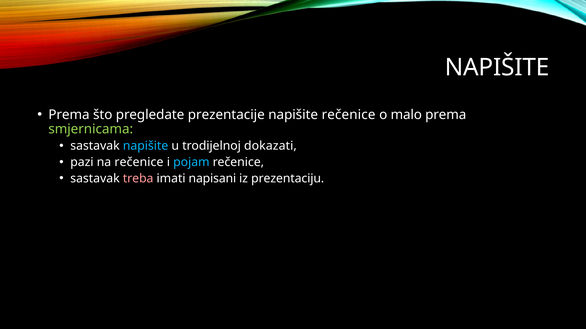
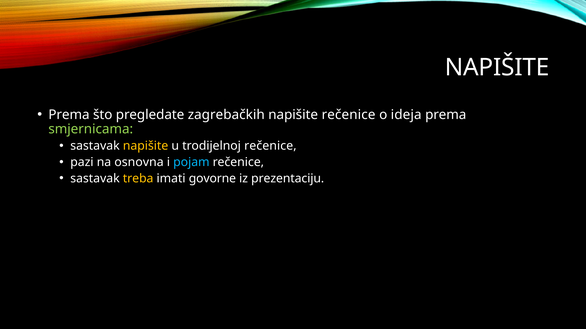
prezentacije: prezentacije -> zagrebačkih
malo: malo -> ideja
napišite at (146, 146) colour: light blue -> yellow
trodijelnoj dokazati: dokazati -> rečenice
na rečenice: rečenice -> osnovna
treba colour: pink -> yellow
napisani: napisani -> govorne
